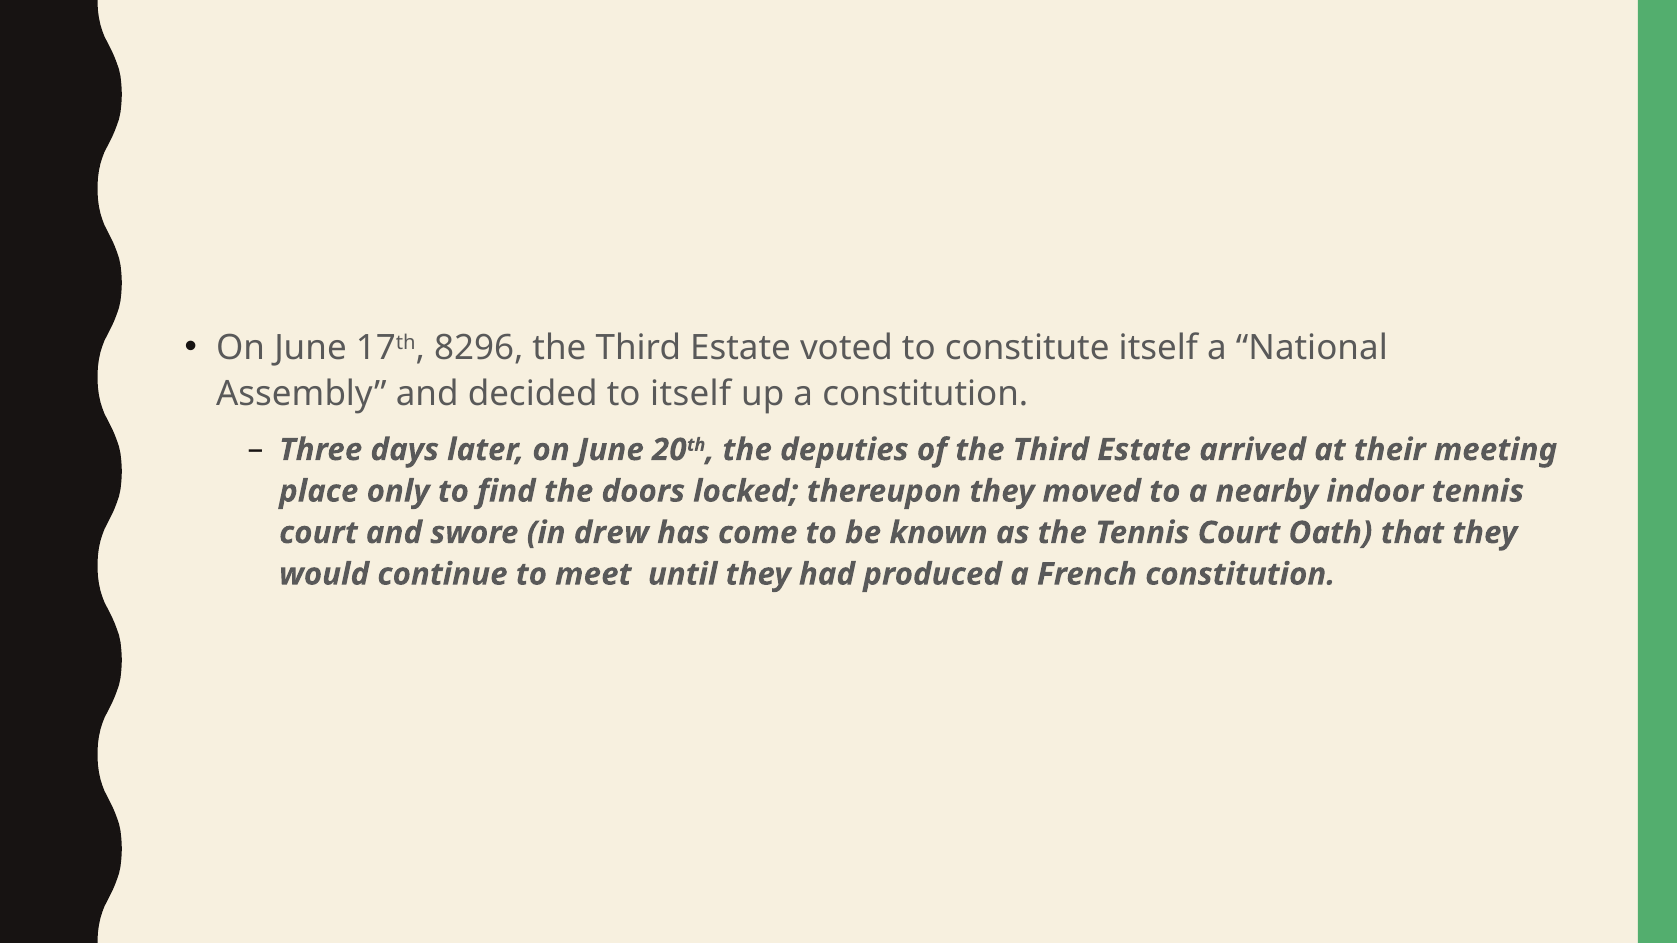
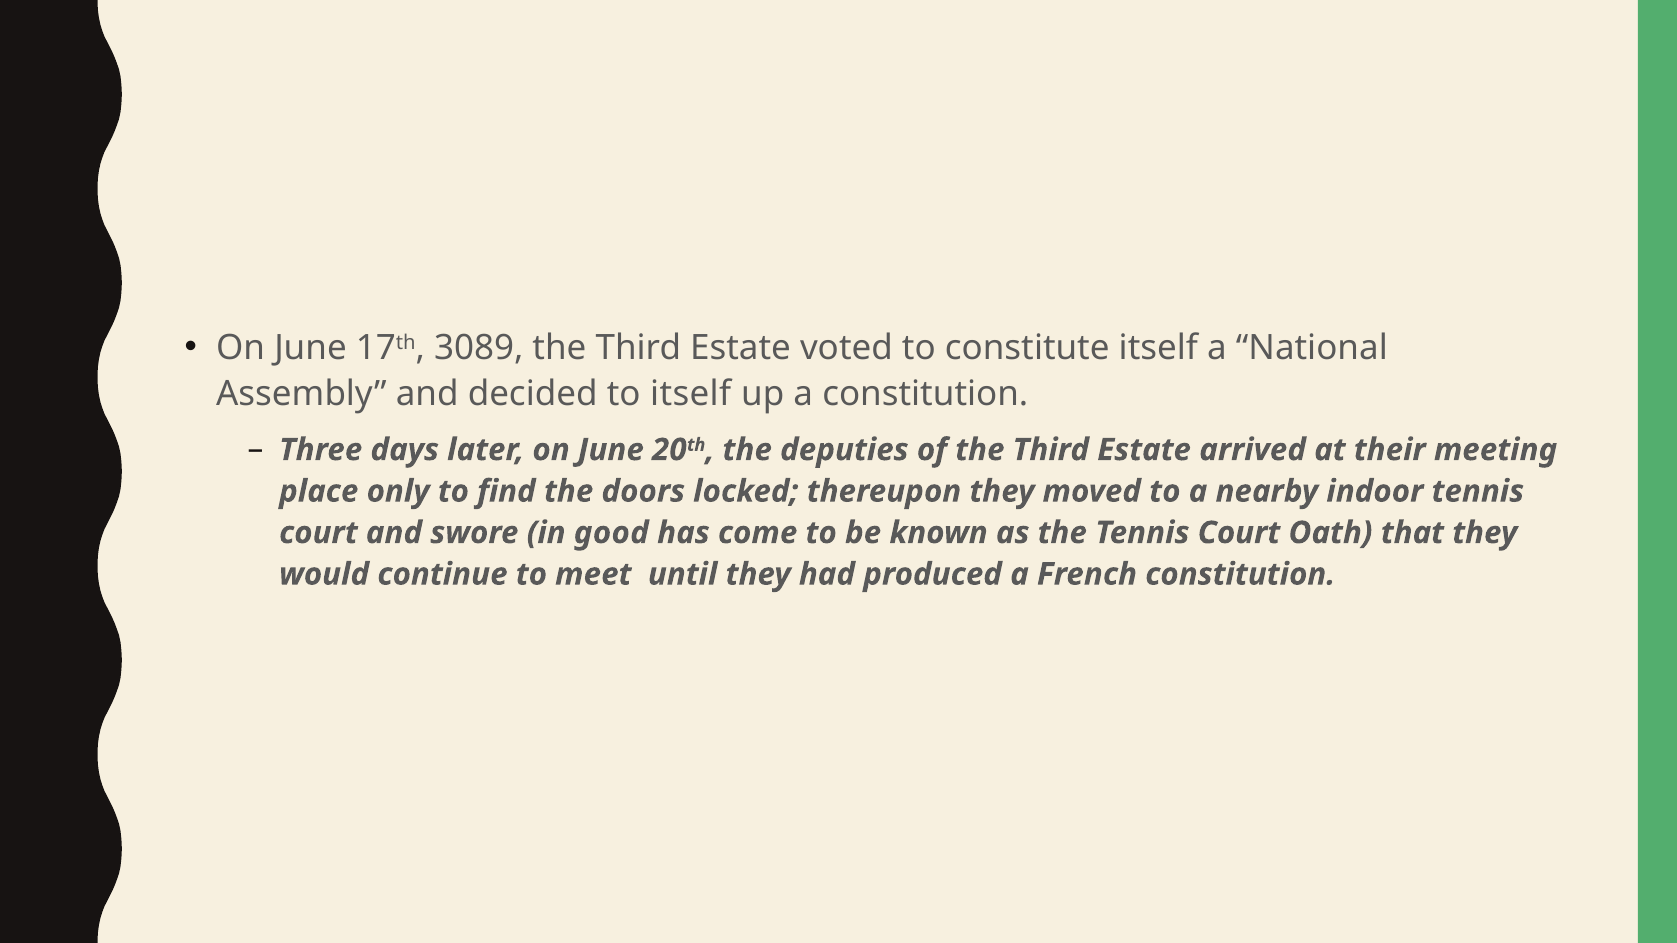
8296: 8296 -> 3089
drew: drew -> good
